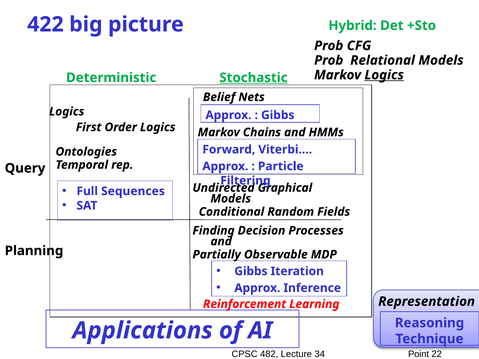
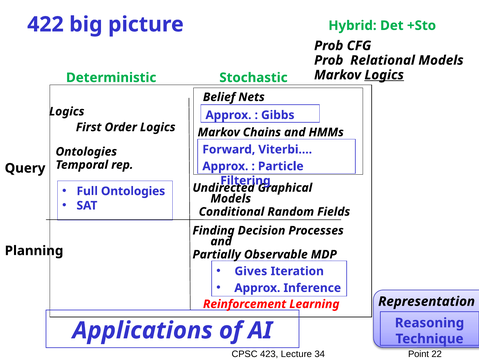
Stochastic underline: present -> none
Full Sequences: Sequences -> Ontologies
Gibbs at (251, 271): Gibbs -> Gives
482: 482 -> 423
